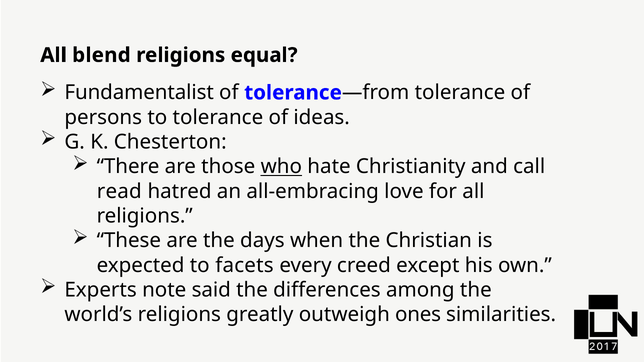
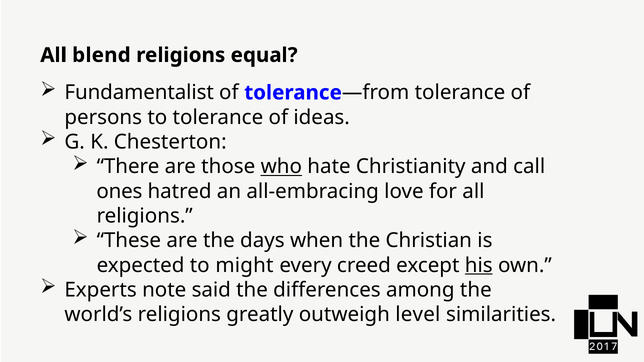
read: read -> ones
facets: facets -> might
his underline: none -> present
ones: ones -> level
